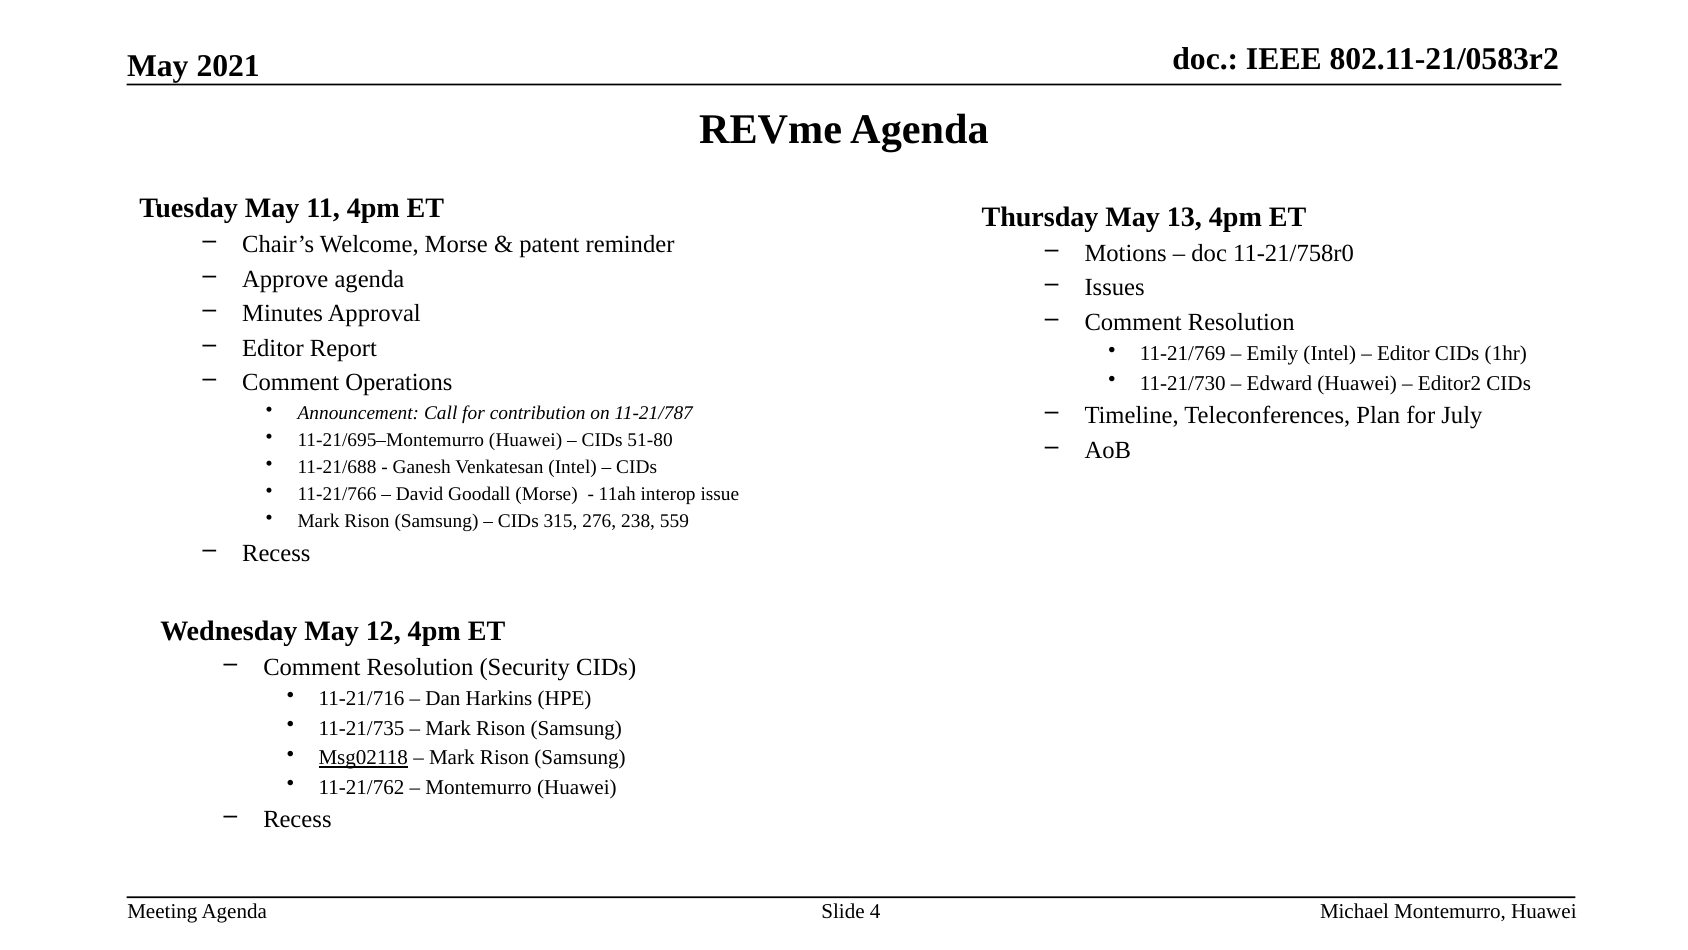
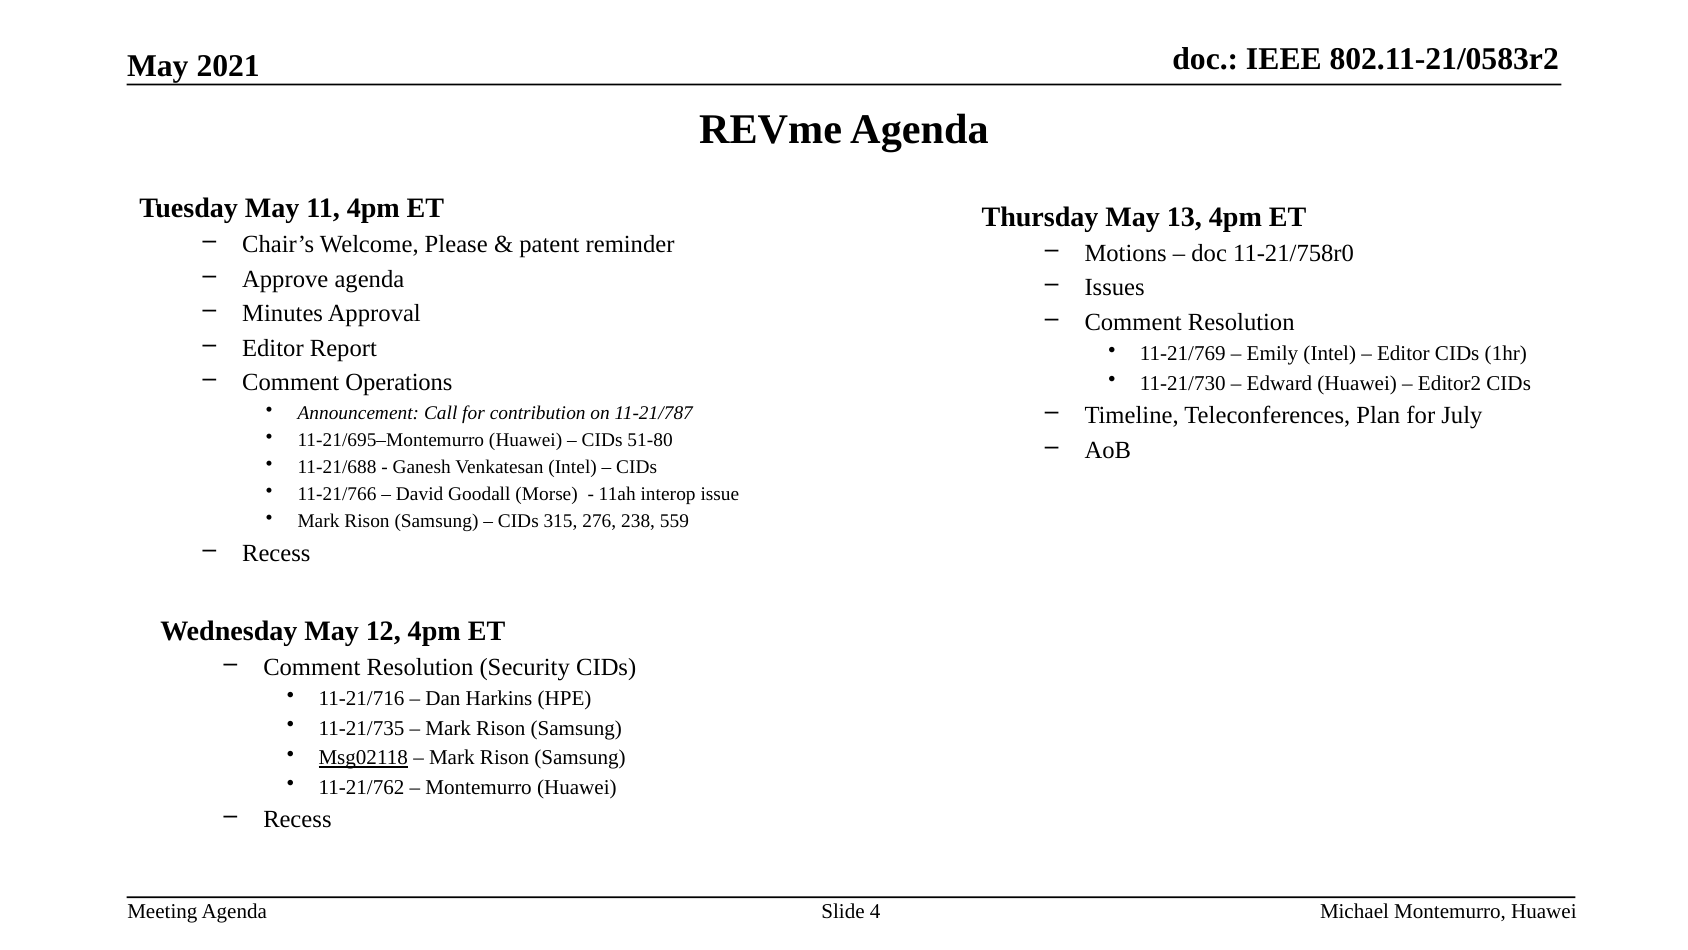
Welcome Morse: Morse -> Please
